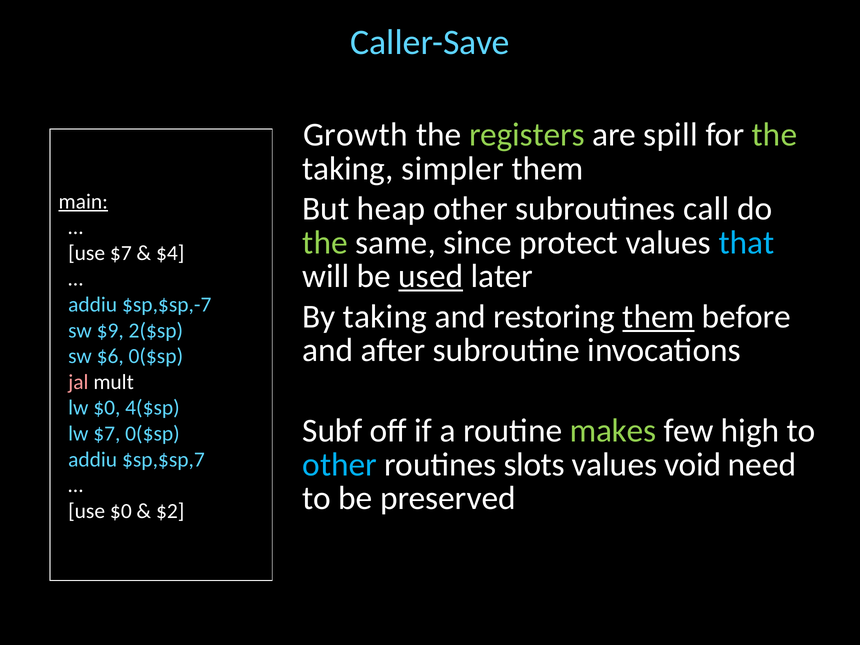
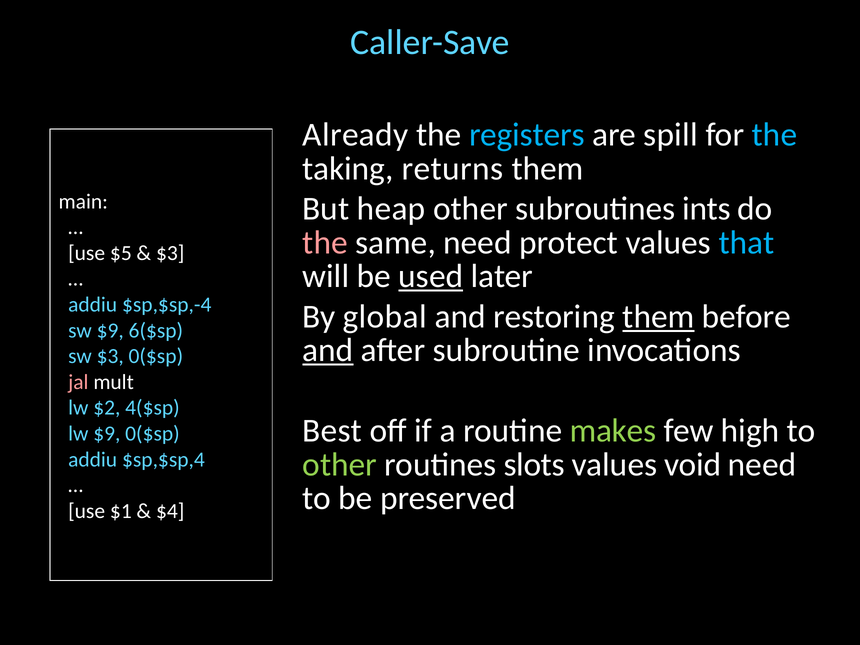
Growth: Growth -> Already
registers colour: light green -> light blue
the at (774, 135) colour: light green -> light blue
simpler: simpler -> returns
main underline: present -> none
call: call -> ints
the at (325, 243) colour: light green -> pink
same since: since -> need
use $7: $7 -> $5
$4 at (170, 253): $4 -> $3
$sp,$sp,-7: $sp,$sp,-7 -> $sp,$sp,-4
By taking: taking -> global
2($sp: 2($sp -> 6($sp
and at (328, 350) underline: none -> present
sw $6: $6 -> $3
lw $0: $0 -> $2
Subf: Subf -> Best
lw $7: $7 -> $9
$sp,$sp,7: $sp,$sp,7 -> $sp,$sp,4
other at (340, 465) colour: light blue -> light green
use $0: $0 -> $1
$2: $2 -> $4
